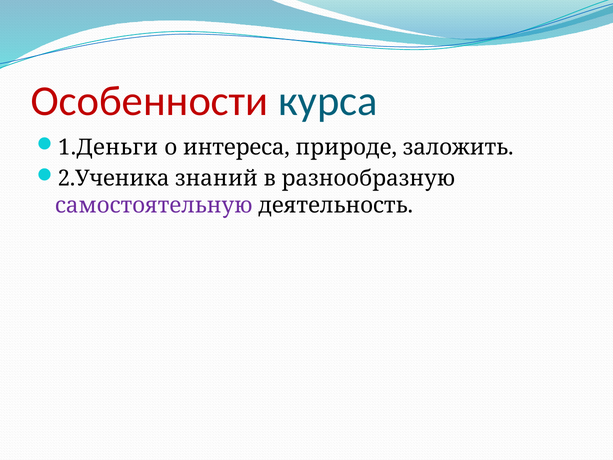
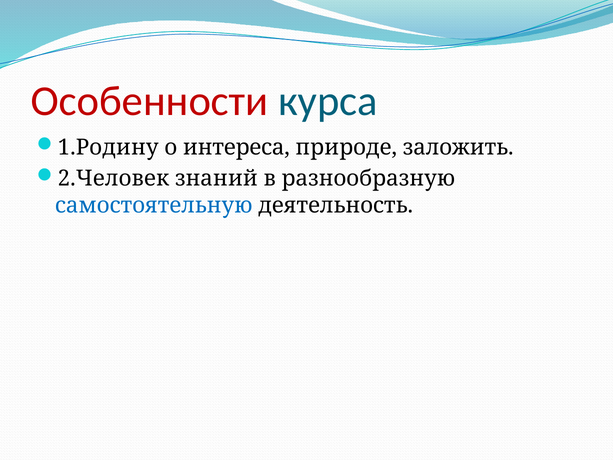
1.Деньги: 1.Деньги -> 1.Родину
2.Ученика: 2.Ученика -> 2.Человек
самостоятельную colour: purple -> blue
